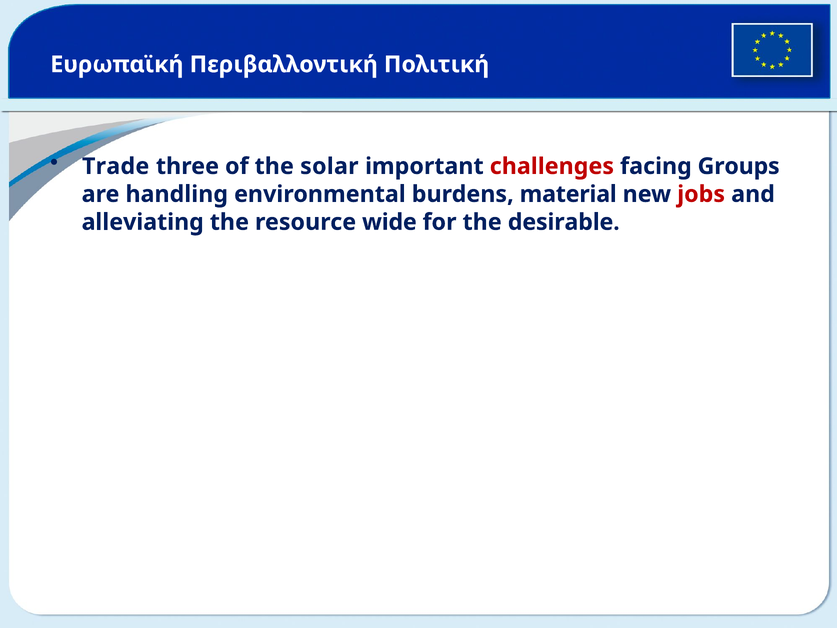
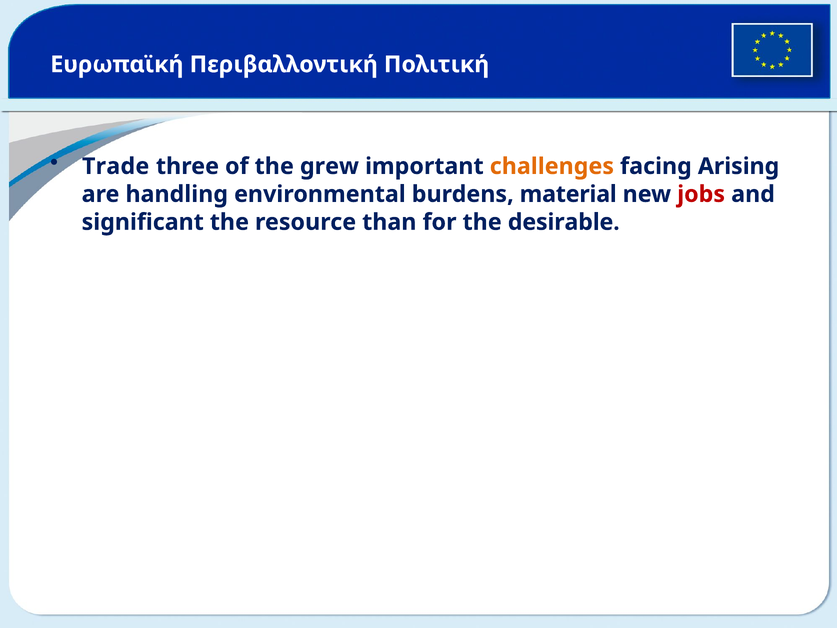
solar: solar -> grew
challenges colour: red -> orange
Groups: Groups -> Arising
alleviating: alleviating -> significant
wide: wide -> than
